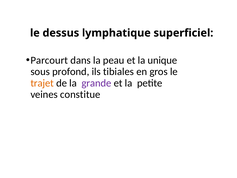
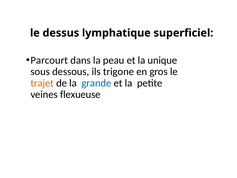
profond: profond -> dessous
tibiales: tibiales -> trigone
grande colour: purple -> blue
constitue: constitue -> flexueuse
